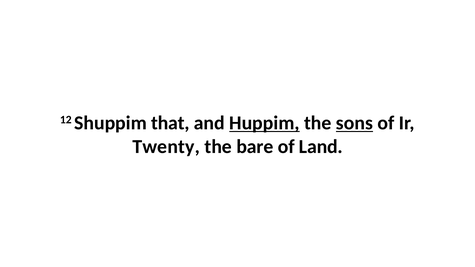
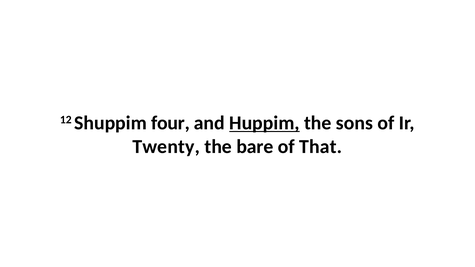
that: that -> four
sons underline: present -> none
Land: Land -> That
